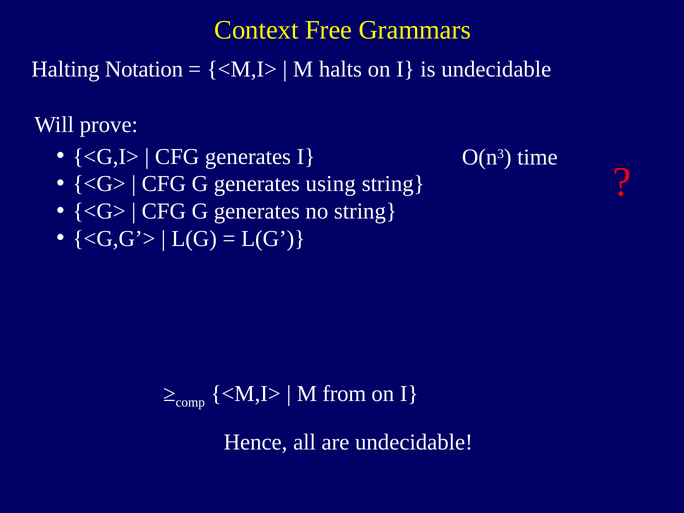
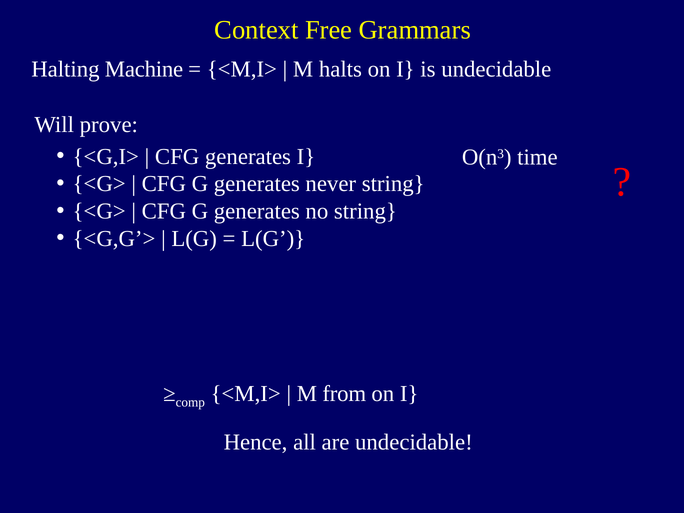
Notation: Notation -> Machine
using: using -> never
